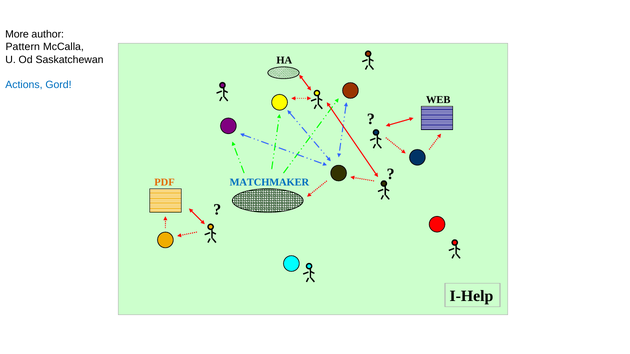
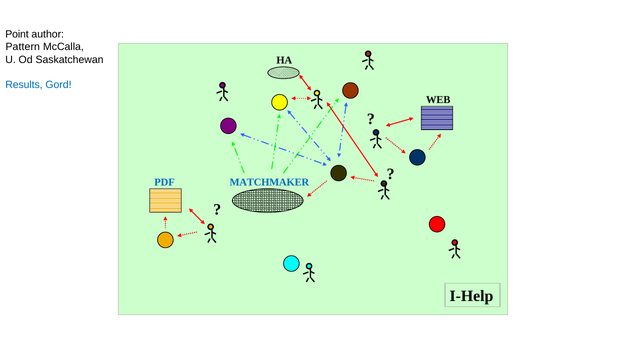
More: More -> Point
Actions: Actions -> Results
PDF colour: orange -> blue
